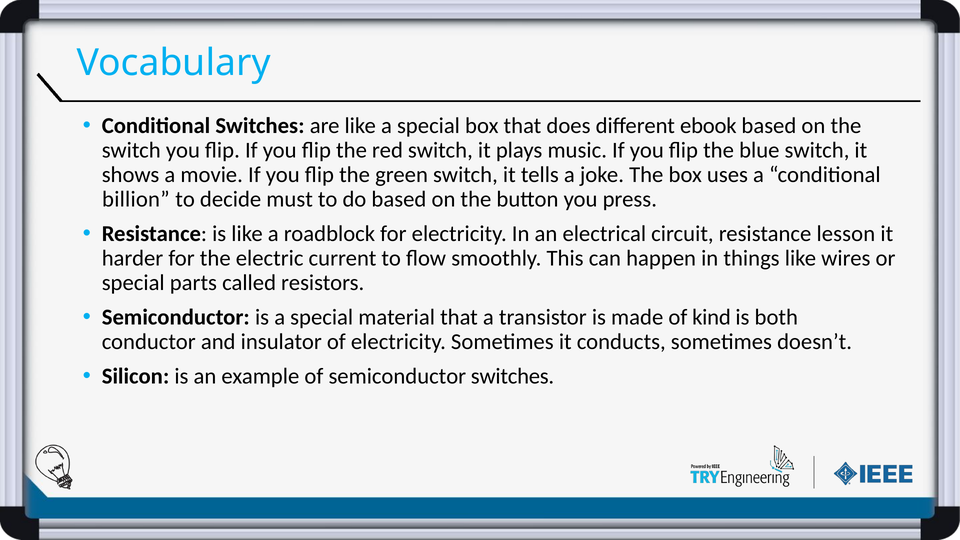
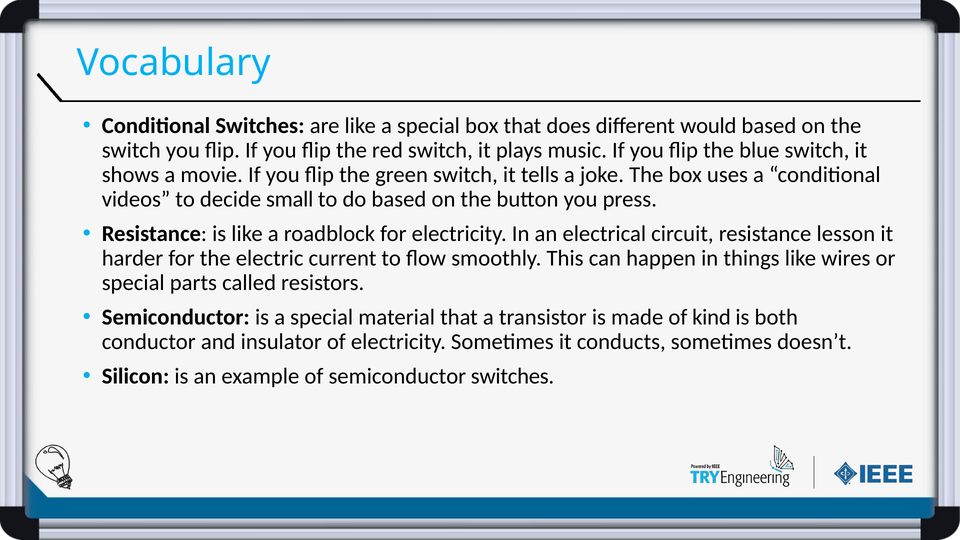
ebook: ebook -> would
billion: billion -> videos
must: must -> small
